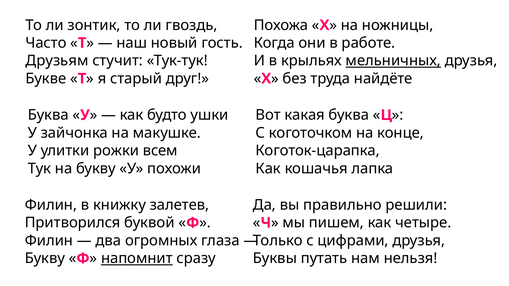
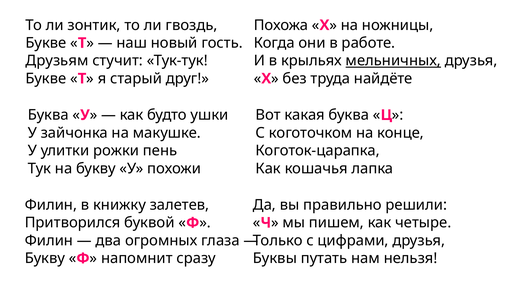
Часто at (46, 43): Часто -> Букве
всем: всем -> пень
напомнит underline: present -> none
